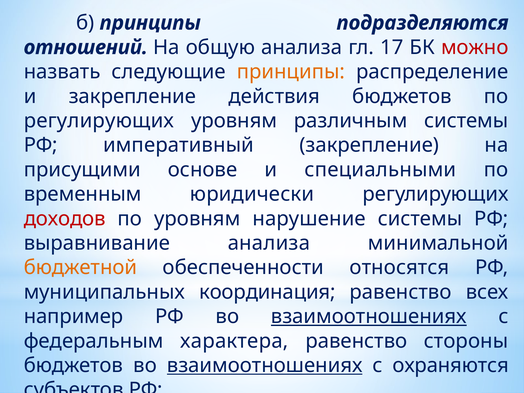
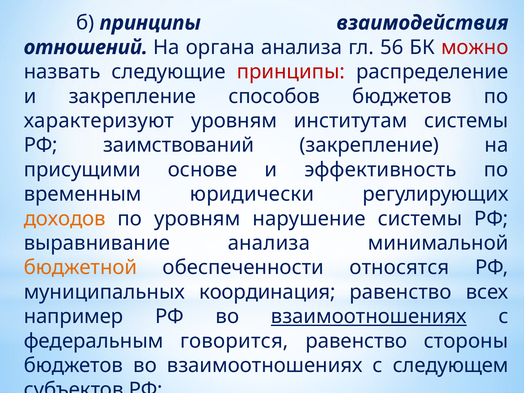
подразделяются: подразделяются -> взаимодействия
общую: общую -> органа
17: 17 -> 56
принципы at (291, 72) colour: orange -> red
действия: действия -> способов
регулирующих at (99, 121): регулирующих -> характеризуют
различным: различным -> институтам
императивный: императивный -> заимствований
специальными: специальными -> эффективность
доходов colour: red -> orange
характера: характера -> говорится
взаимоотношениях at (265, 365) underline: present -> none
охраняются: охраняются -> следующем
